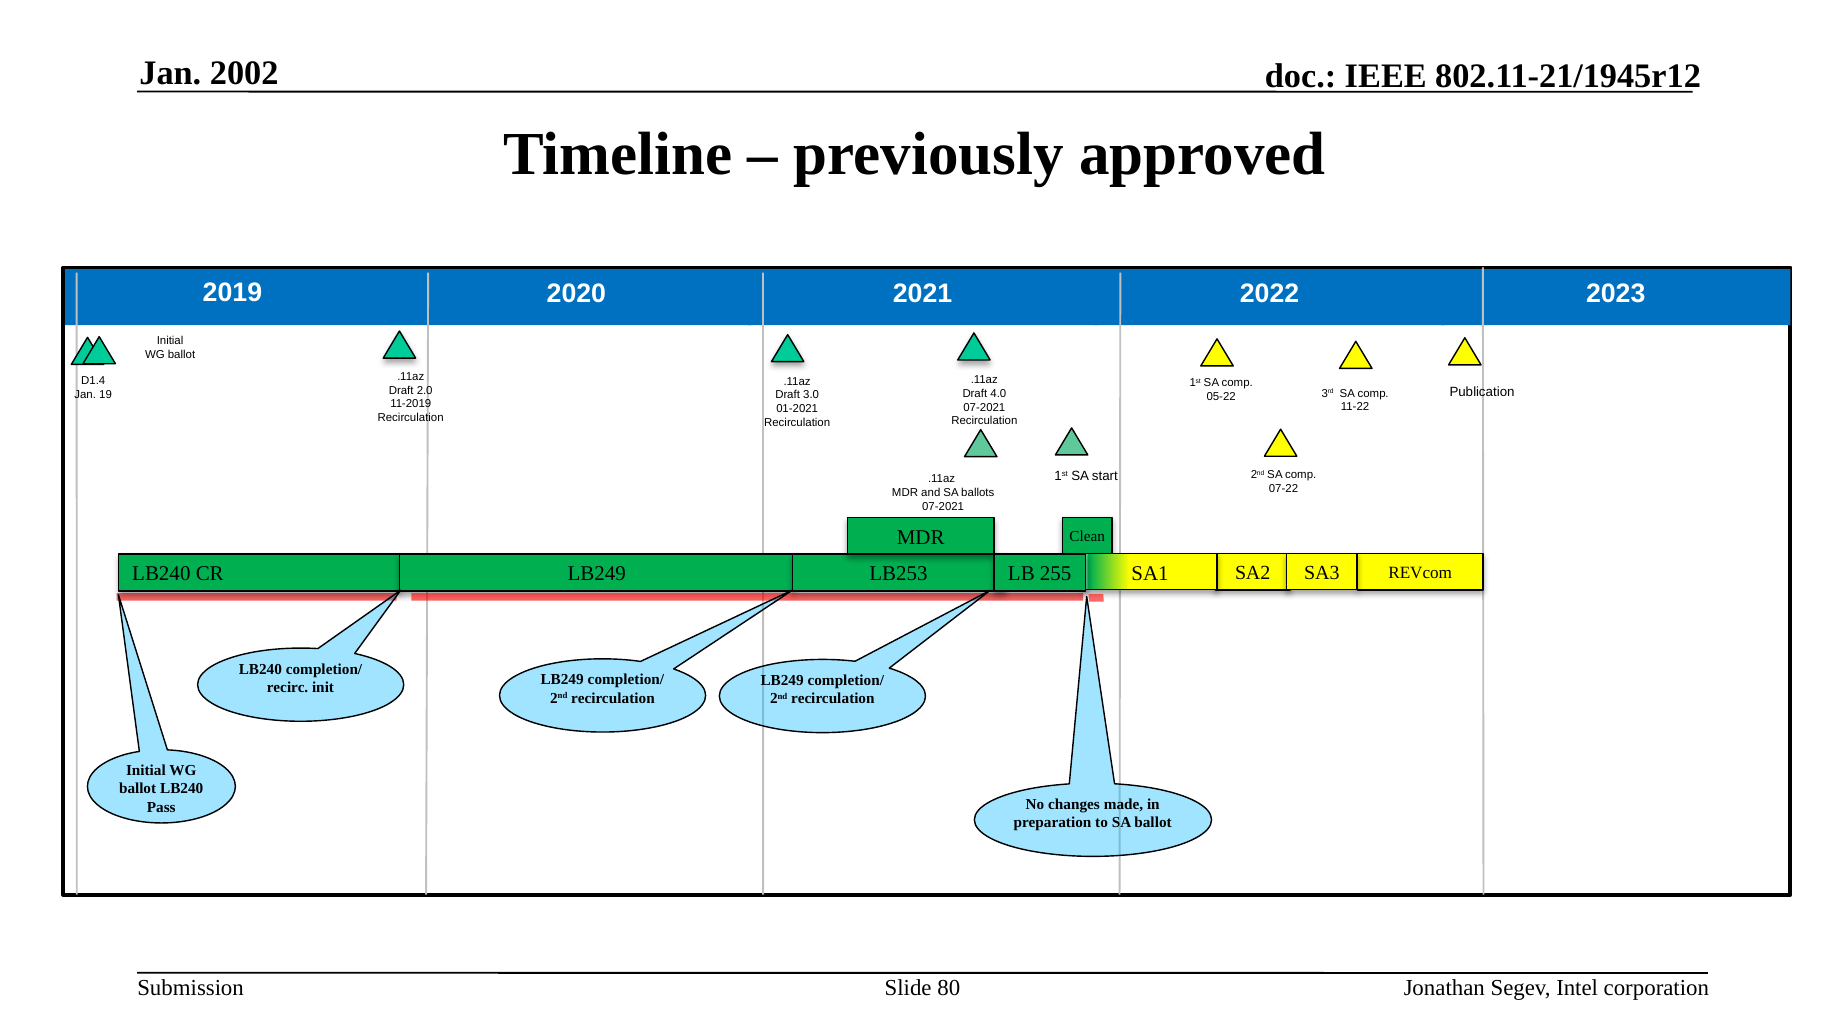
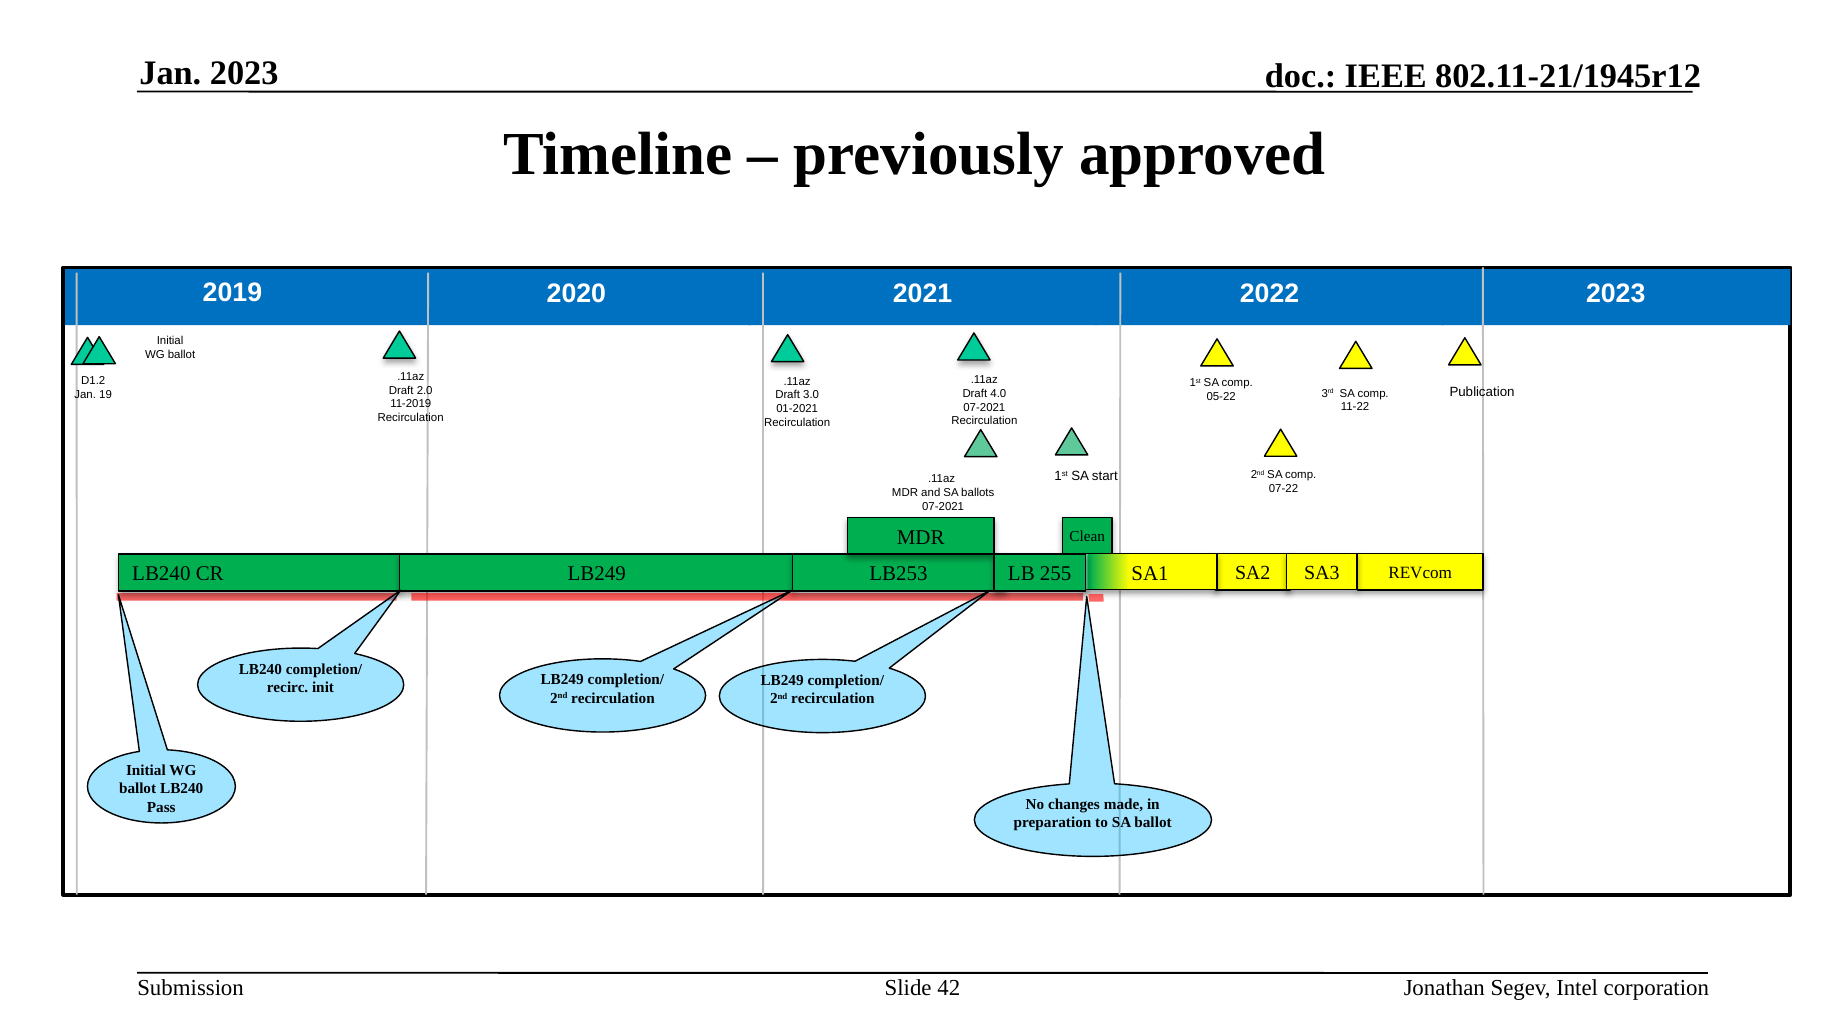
Jan 2002: 2002 -> 2023
D1.4: D1.4 -> D1.2
80: 80 -> 42
